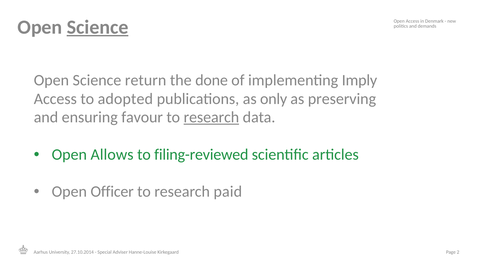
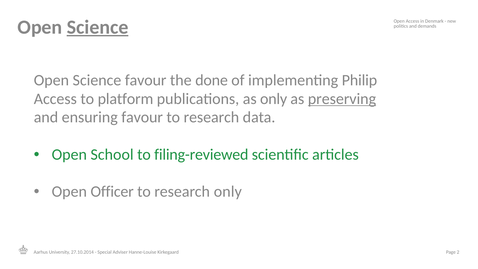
Science return: return -> favour
Imply: Imply -> Philip
adopted: adopted -> platform
preserving underline: none -> present
research at (211, 117) underline: present -> none
Allows: Allows -> School
research paid: paid -> only
